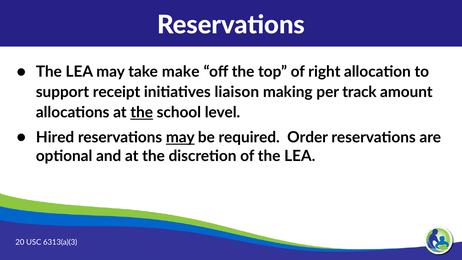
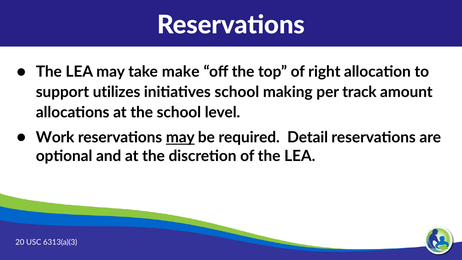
receipt: receipt -> utilizes
initiatives liaison: liaison -> school
the at (142, 112) underline: present -> none
Hired: Hired -> Work
Order: Order -> Detail
